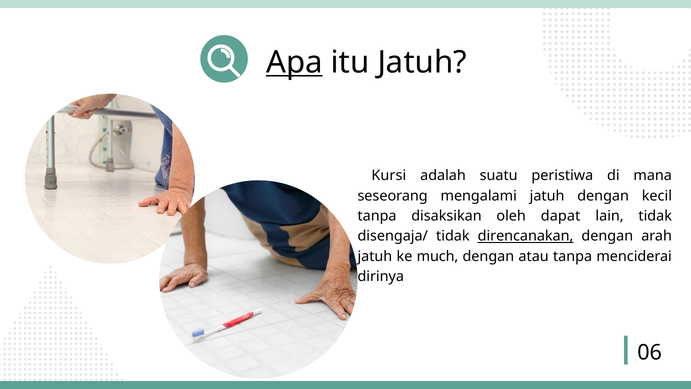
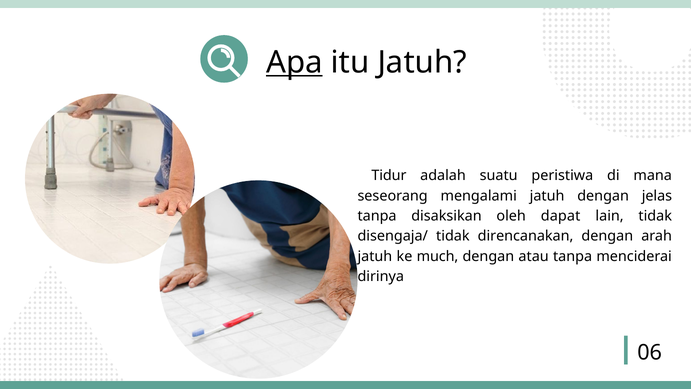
Kursi: Kursi -> Tidur
kecil: kecil -> jelas
direncanakan underline: present -> none
